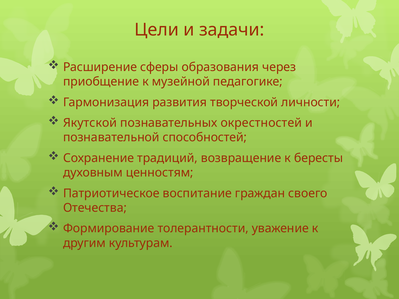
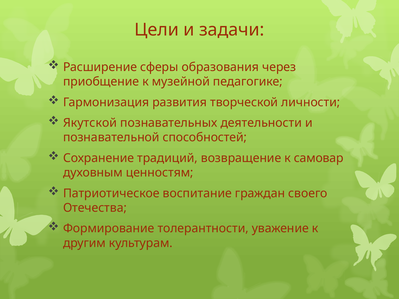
окрестностей: окрестностей -> деятельности
бересты: бересты -> самовар
